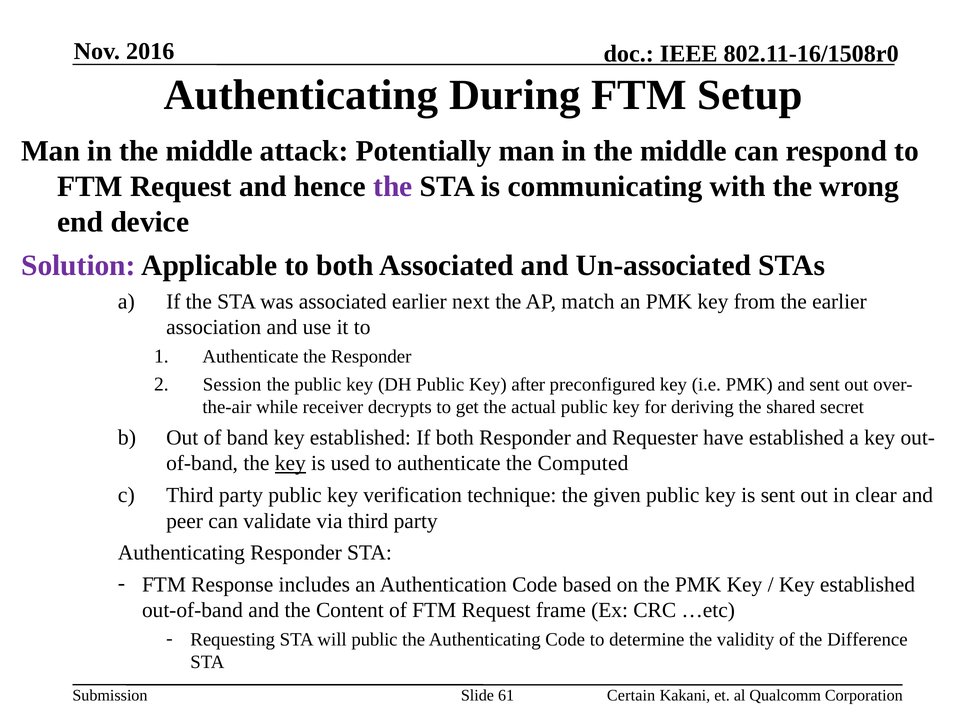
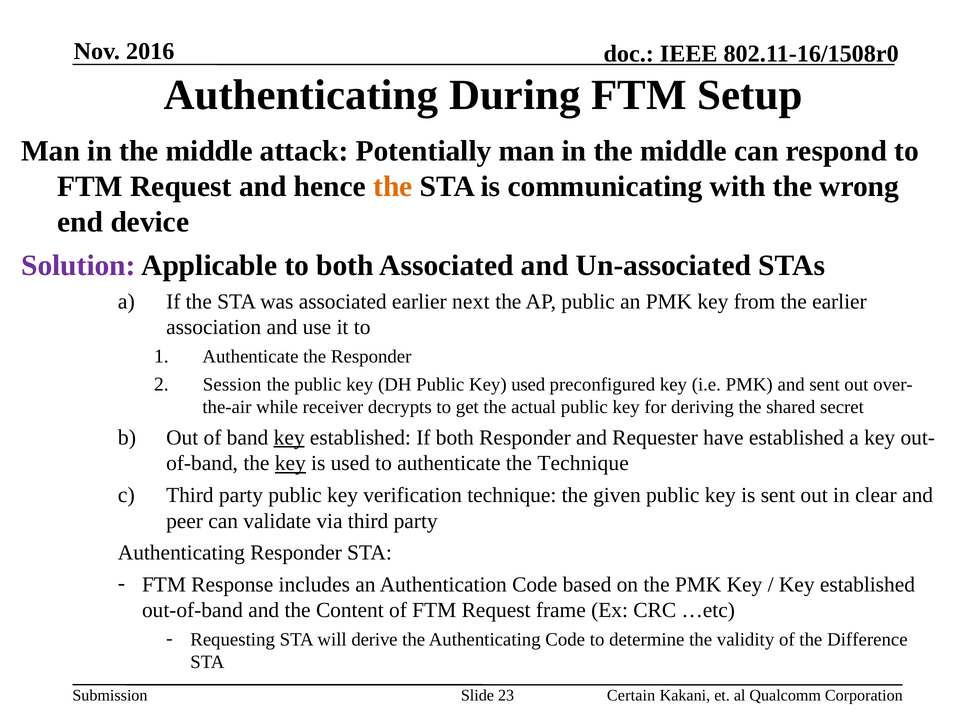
the at (393, 187) colour: purple -> orange
AP match: match -> public
Key after: after -> used
key at (289, 438) underline: none -> present
the Computed: Computed -> Technique
will public: public -> derive
61: 61 -> 23
